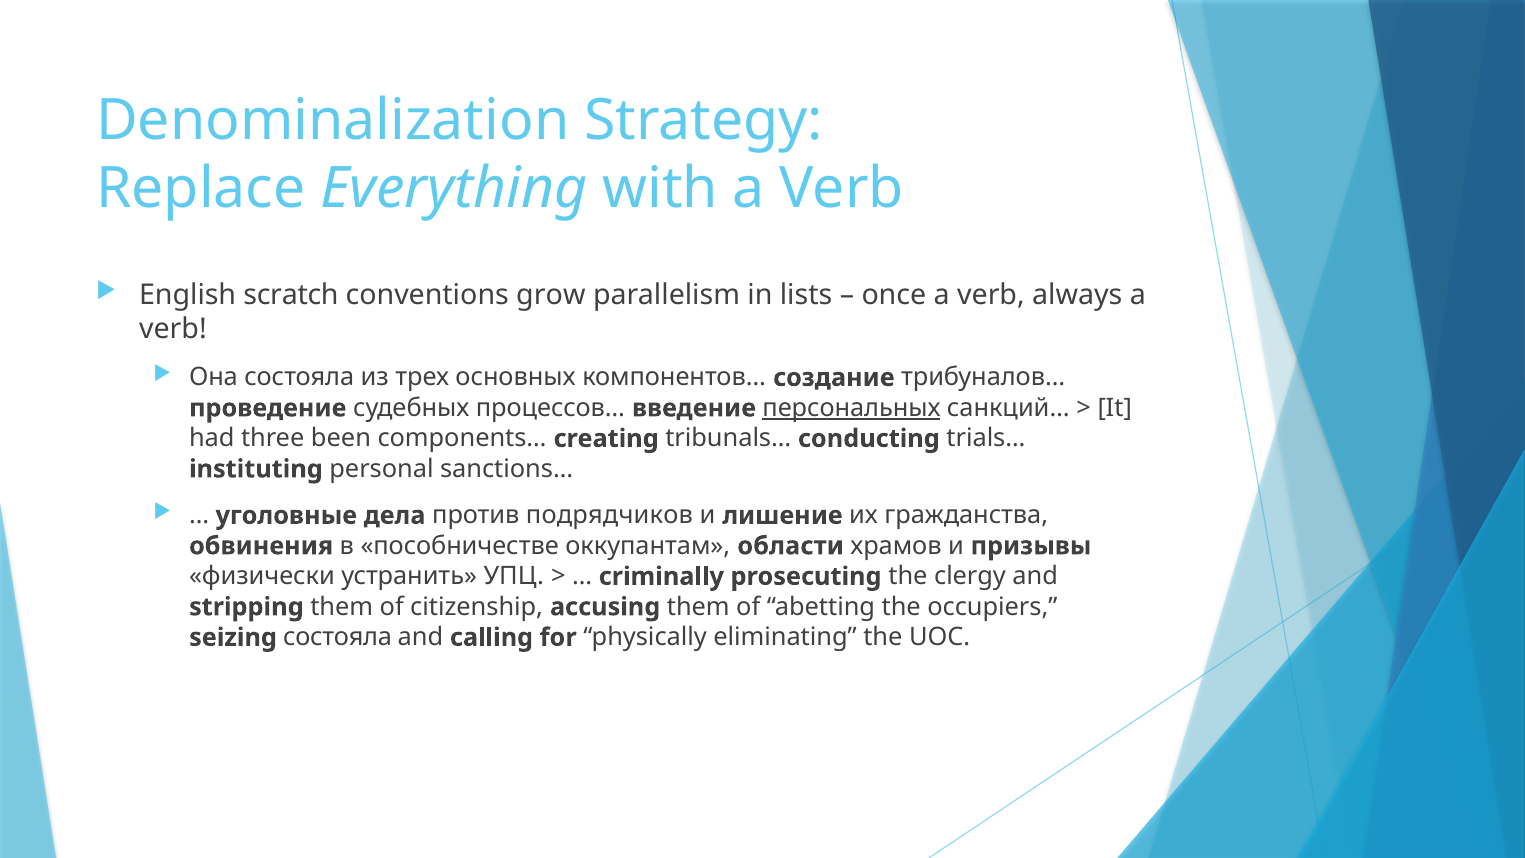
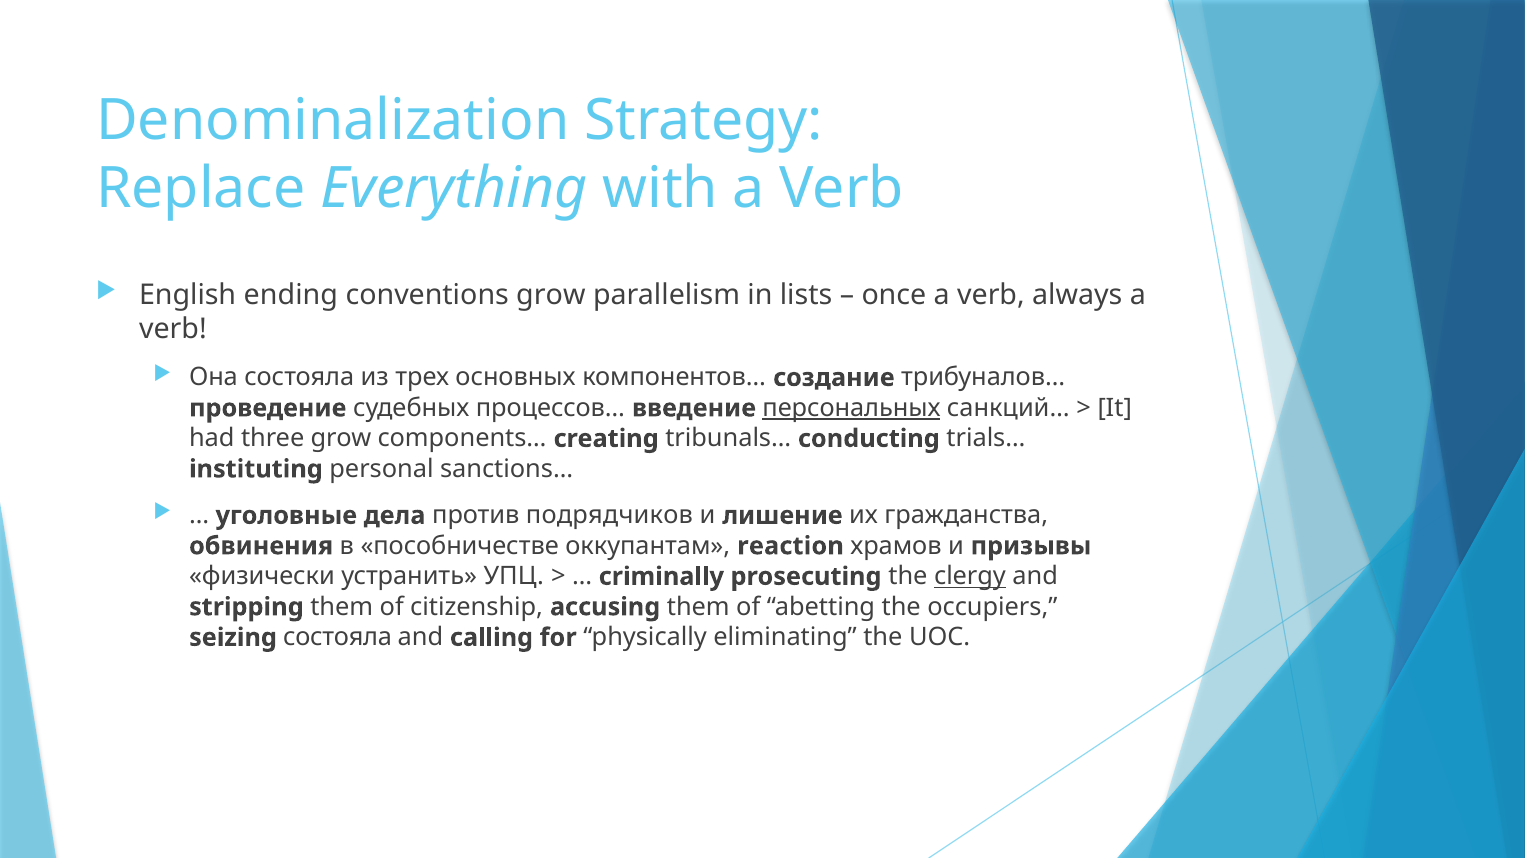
scratch: scratch -> ending
three been: been -> grow
области: области -> reaction
clergy underline: none -> present
